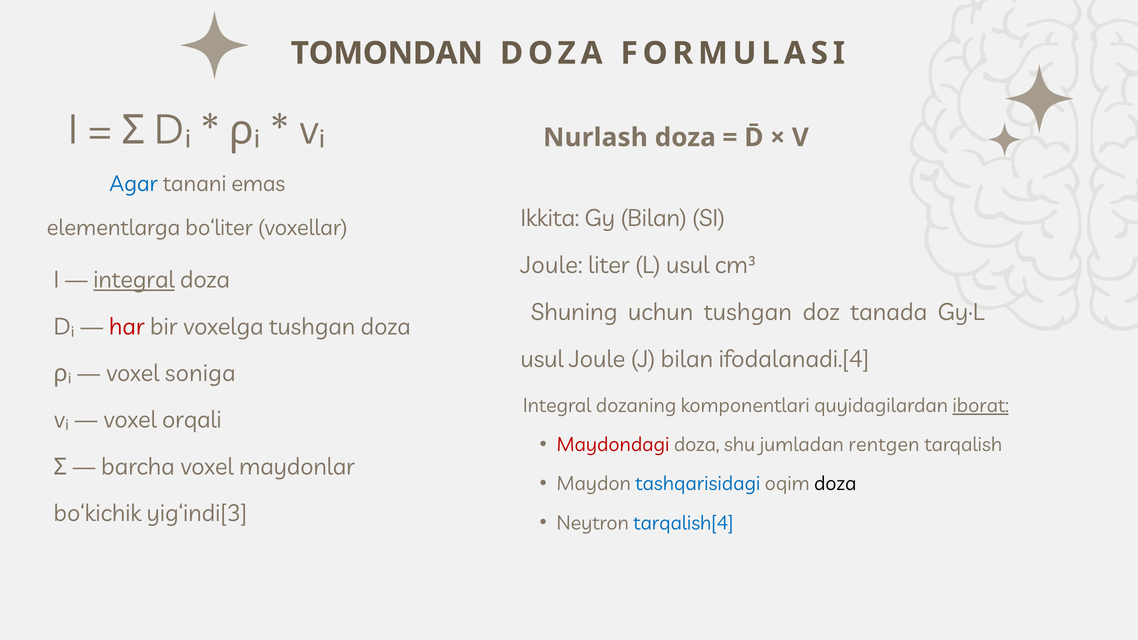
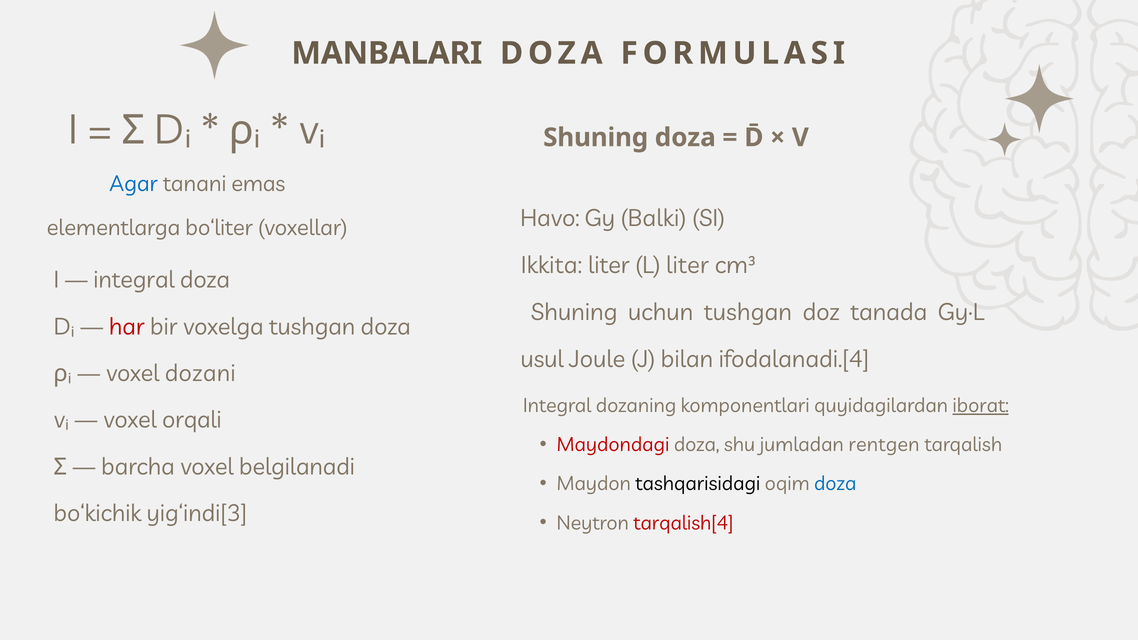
TOMONDAN: TOMONDAN -> MANBALARI
Nurlash at (595, 138): Nurlash -> Shuning
Ikkita: Ikkita -> Havo
Gy Bilan: Bilan -> Balki
Joule at (551, 265): Joule -> Ikkita
L usul: usul -> liter
integral at (134, 280) underline: present -> none
soniga: soniga -> dozani
maydonlar: maydonlar -> belgilanadi
tashqarisidagi colour: blue -> black
doza at (835, 484) colour: black -> blue
tarqalish[4 colour: blue -> red
